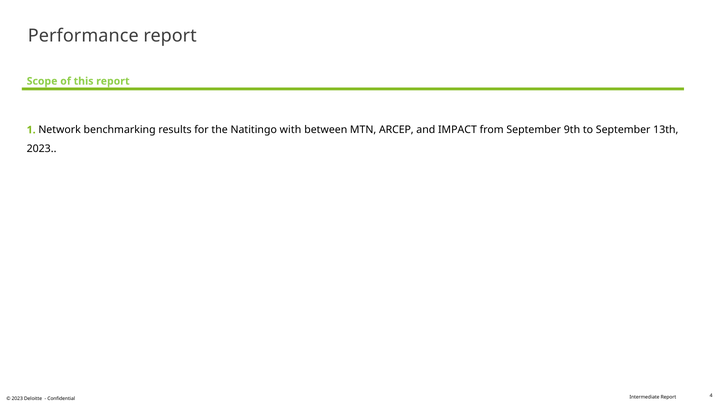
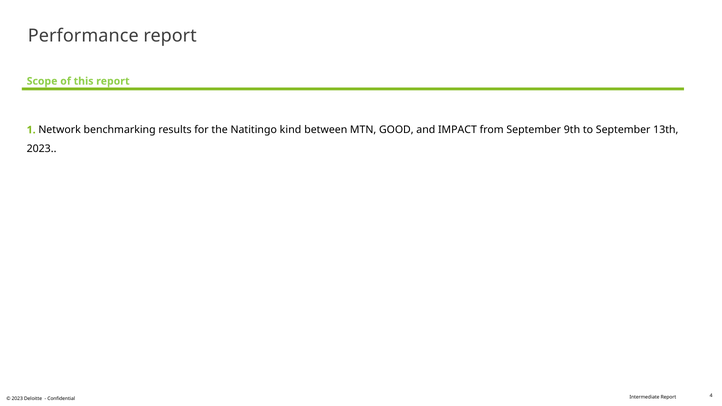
with: with -> kind
ARCEP: ARCEP -> GOOD
